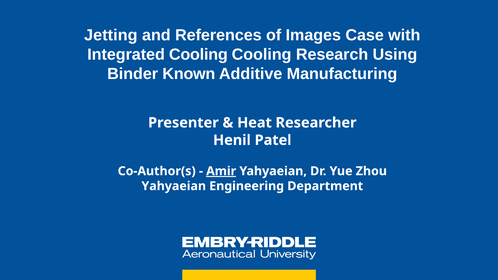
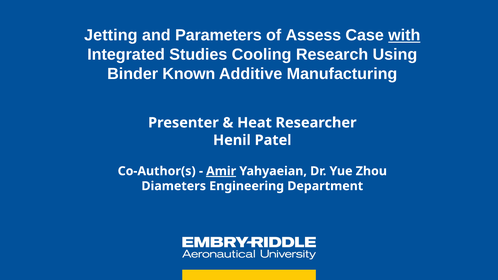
References: References -> Parameters
Images: Images -> Assess
with underline: none -> present
Integrated Cooling: Cooling -> Studies
Yahyaeian at (174, 186): Yahyaeian -> Diameters
